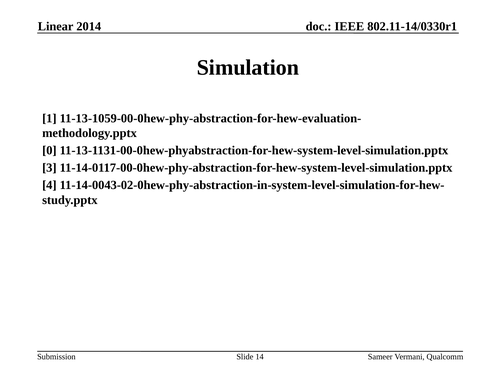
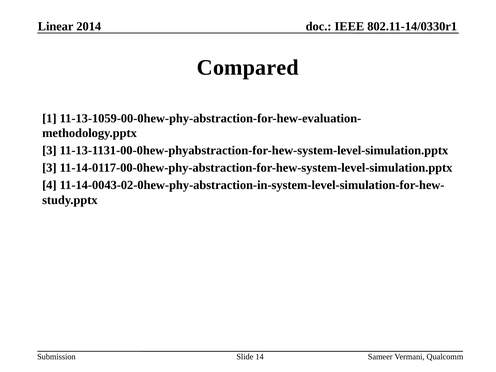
Simulation: Simulation -> Compared
0 at (49, 151): 0 -> 3
